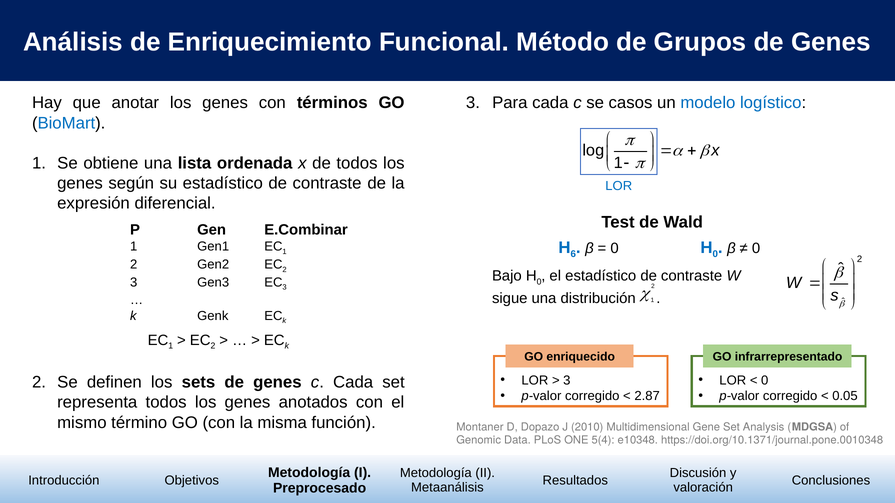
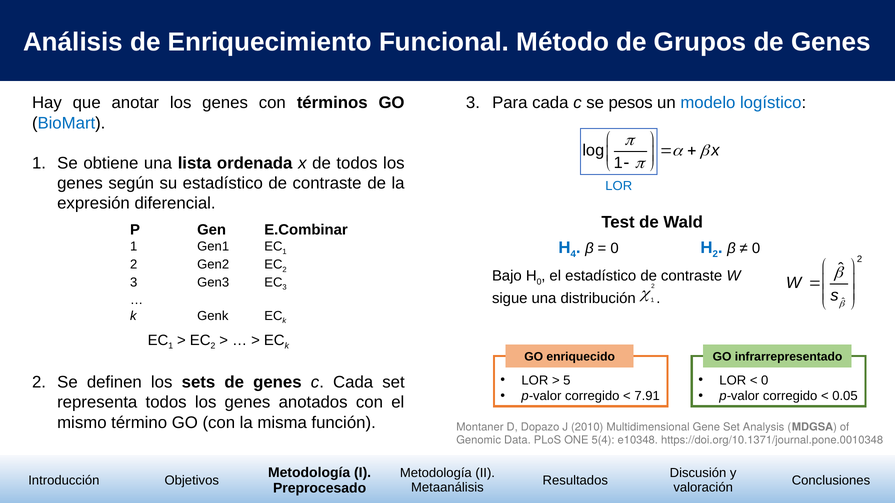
casos: casos -> pesos
6: 6 -> 4
0 at (715, 254): 0 -> 2
3 at (567, 381): 3 -> 5
2.87: 2.87 -> 7.91
